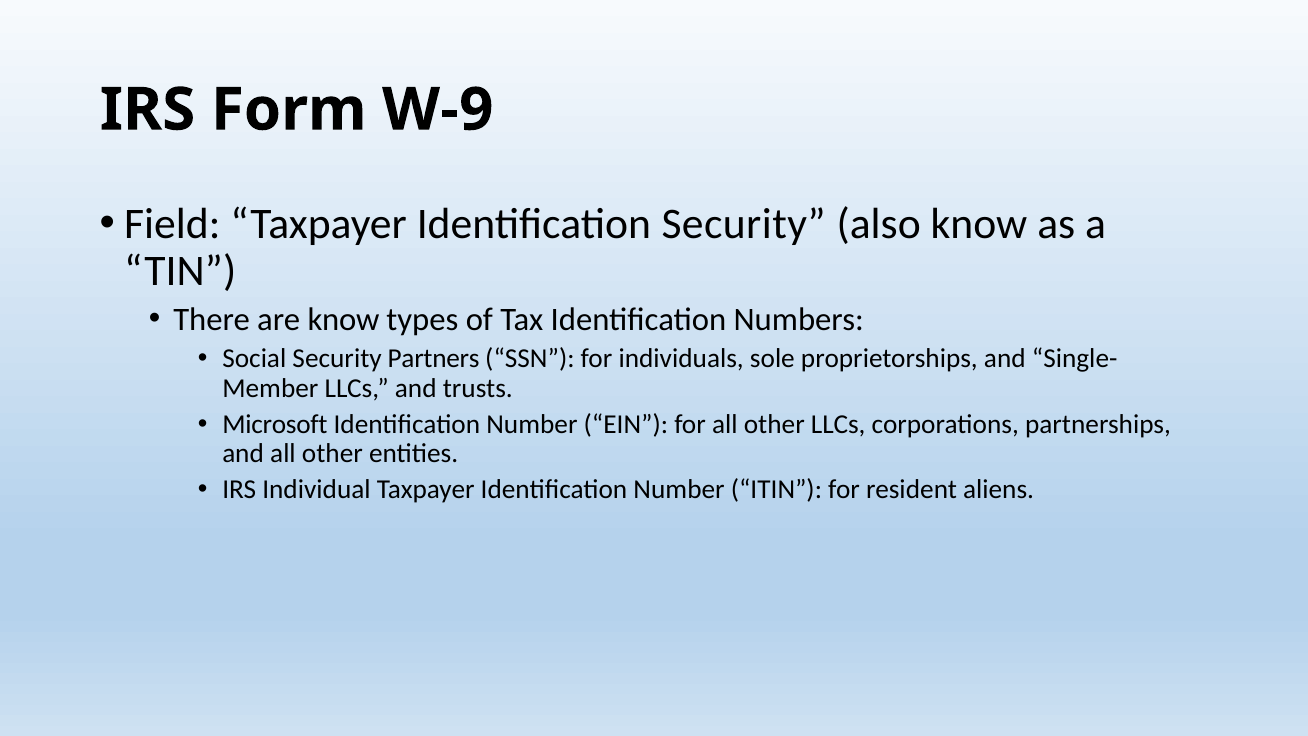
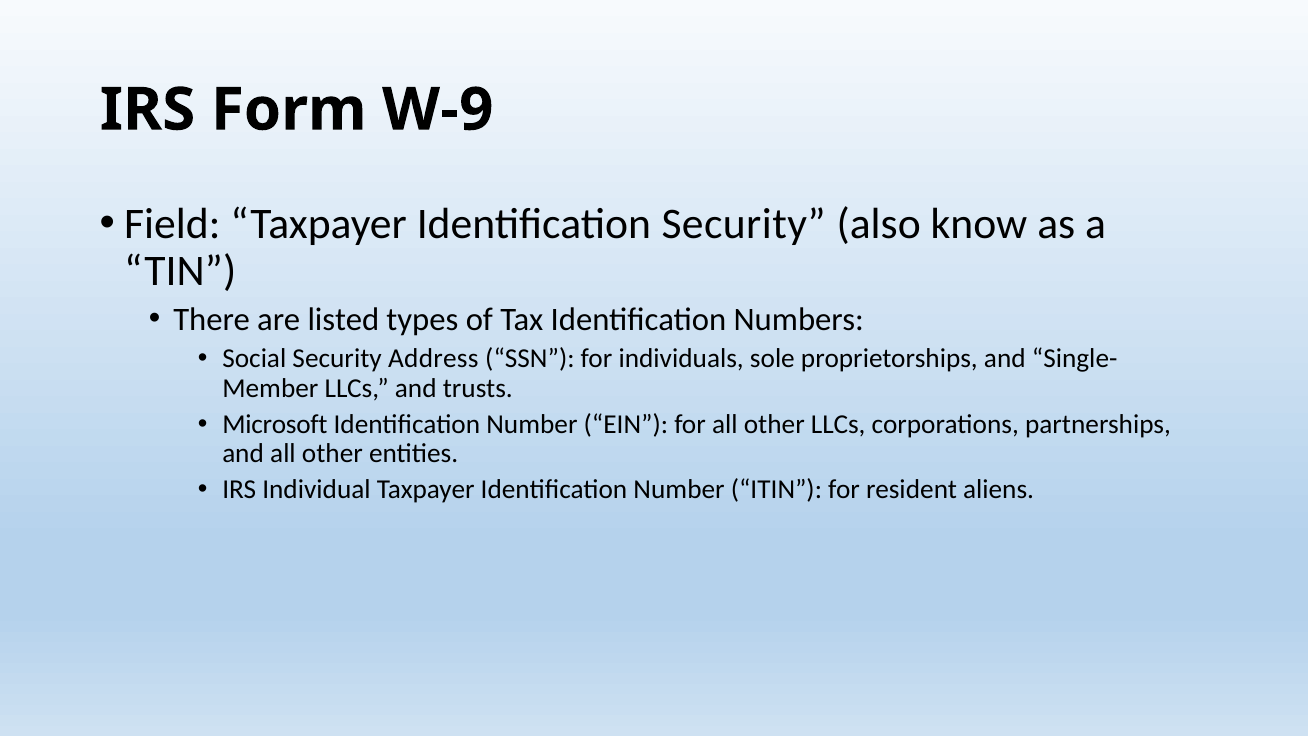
are know: know -> listed
Partners: Partners -> Address
